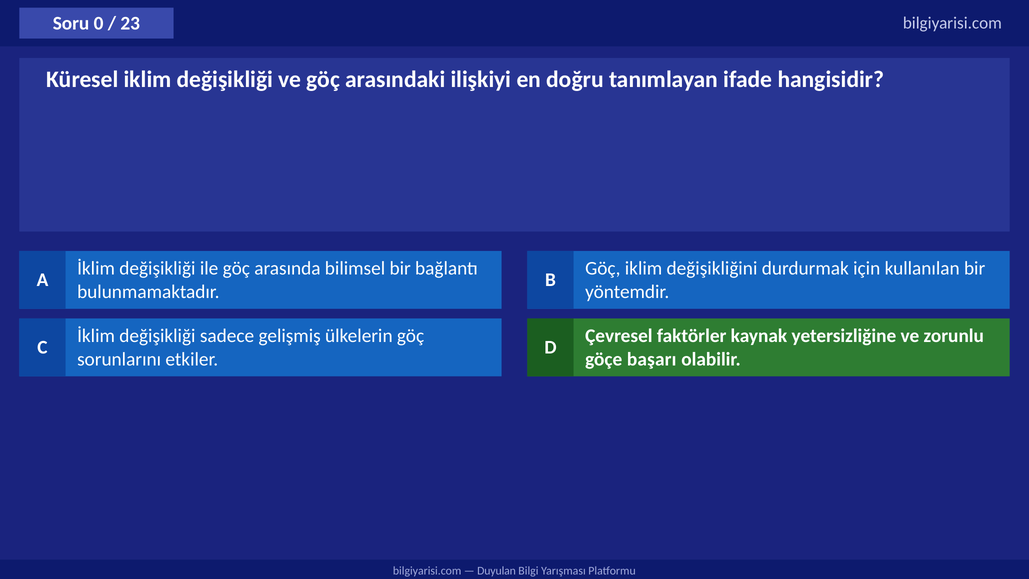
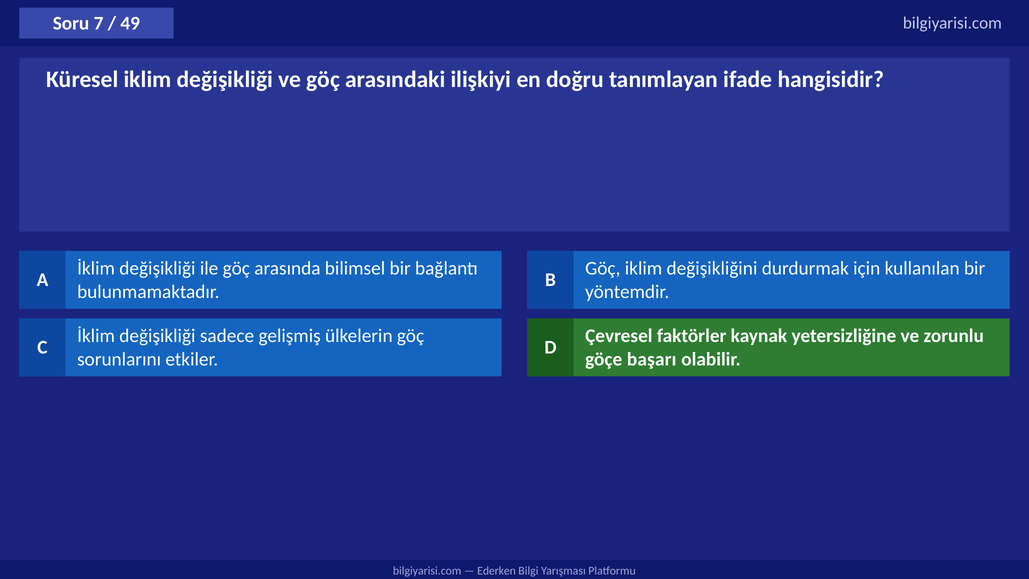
0: 0 -> 7
23: 23 -> 49
Duyulan: Duyulan -> Ederken
